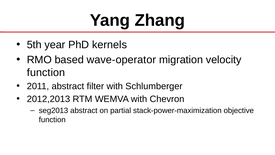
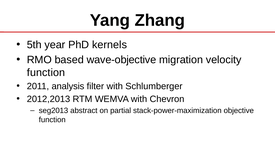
wave-operator: wave-operator -> wave-objective
2011 abstract: abstract -> analysis
